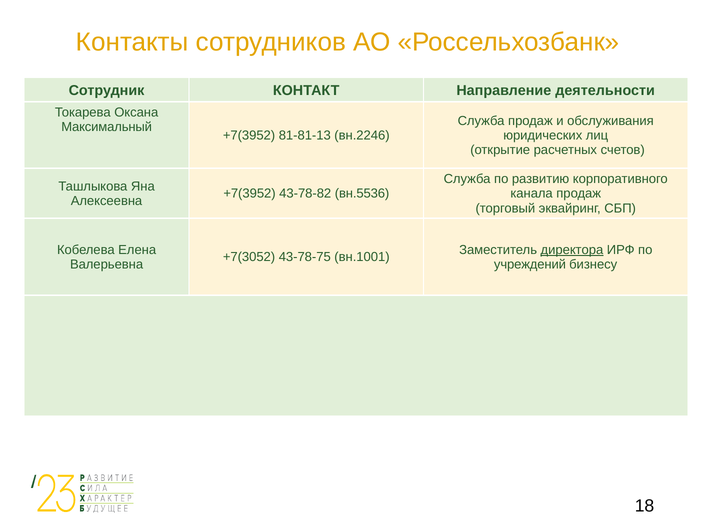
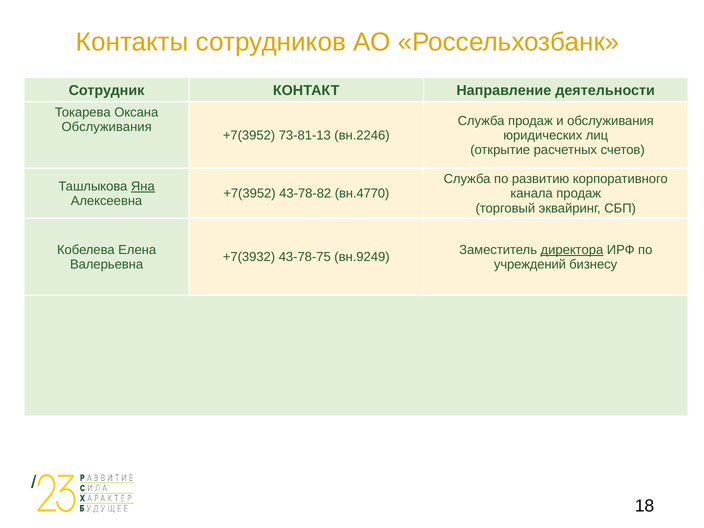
Максимальный at (107, 127): Максимальный -> Обслуживания
81-81-13: 81-81-13 -> 73-81-13
Яна underline: none -> present
вн.5536: вн.5536 -> вн.4770
+7(3052: +7(3052 -> +7(3932
вн.1001: вн.1001 -> вн.9249
